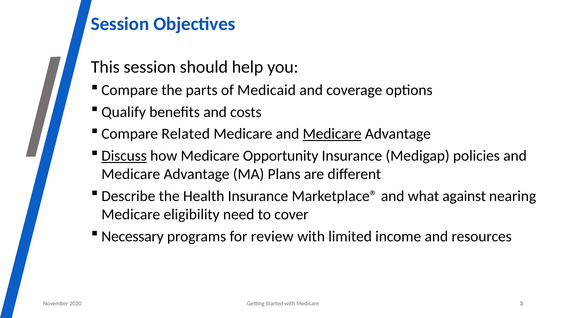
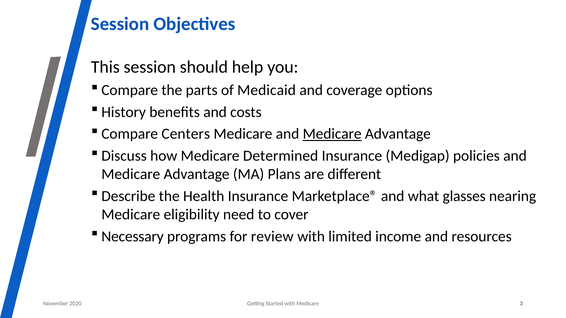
Qualify: Qualify -> History
Related: Related -> Centers
Discuss underline: present -> none
Opportunity: Opportunity -> Determined
against: against -> glasses
